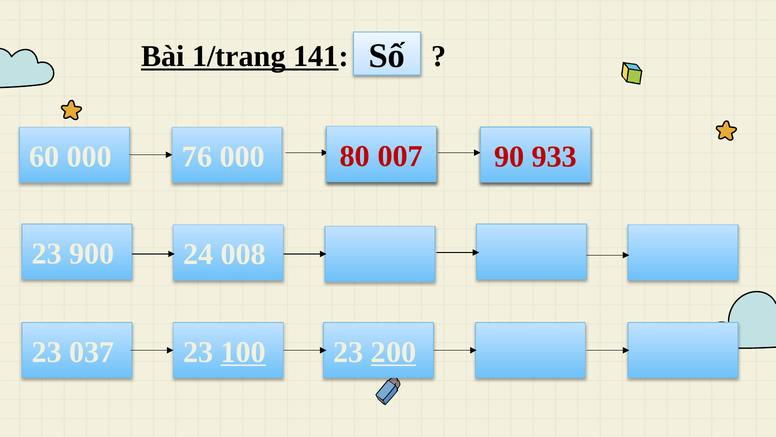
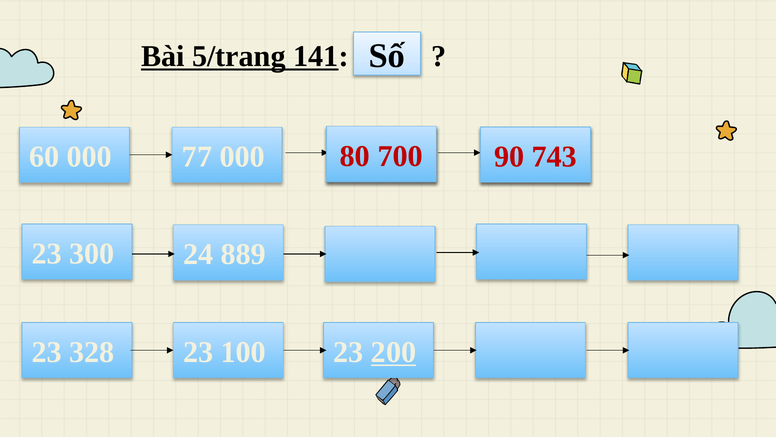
1/trang: 1/trang -> 5/trang
007: 007 -> 700
933: 933 -> 743
76: 76 -> 77
900: 900 -> 300
008: 008 -> 889
037: 037 -> 328
100 underline: present -> none
